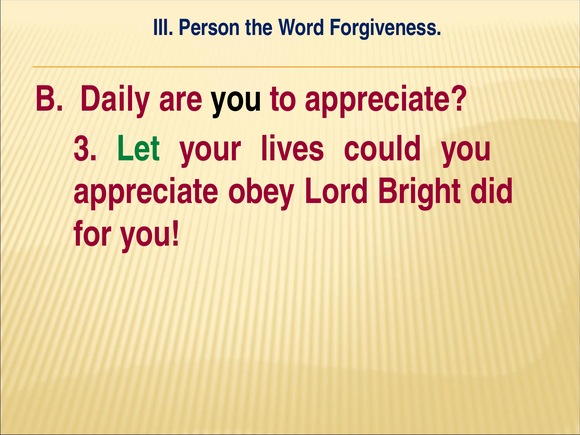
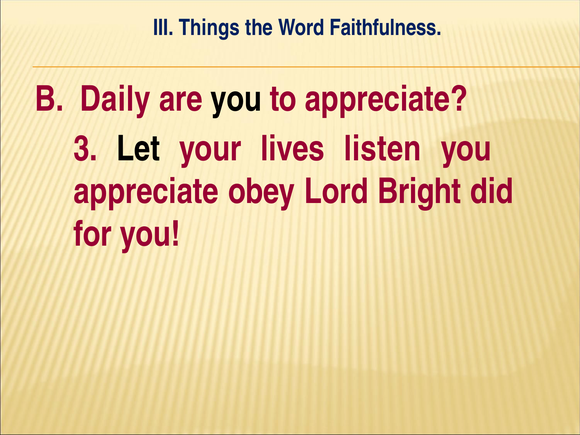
Person: Person -> Things
Forgiveness: Forgiveness -> Faithfulness
Let colour: green -> black
could: could -> listen
